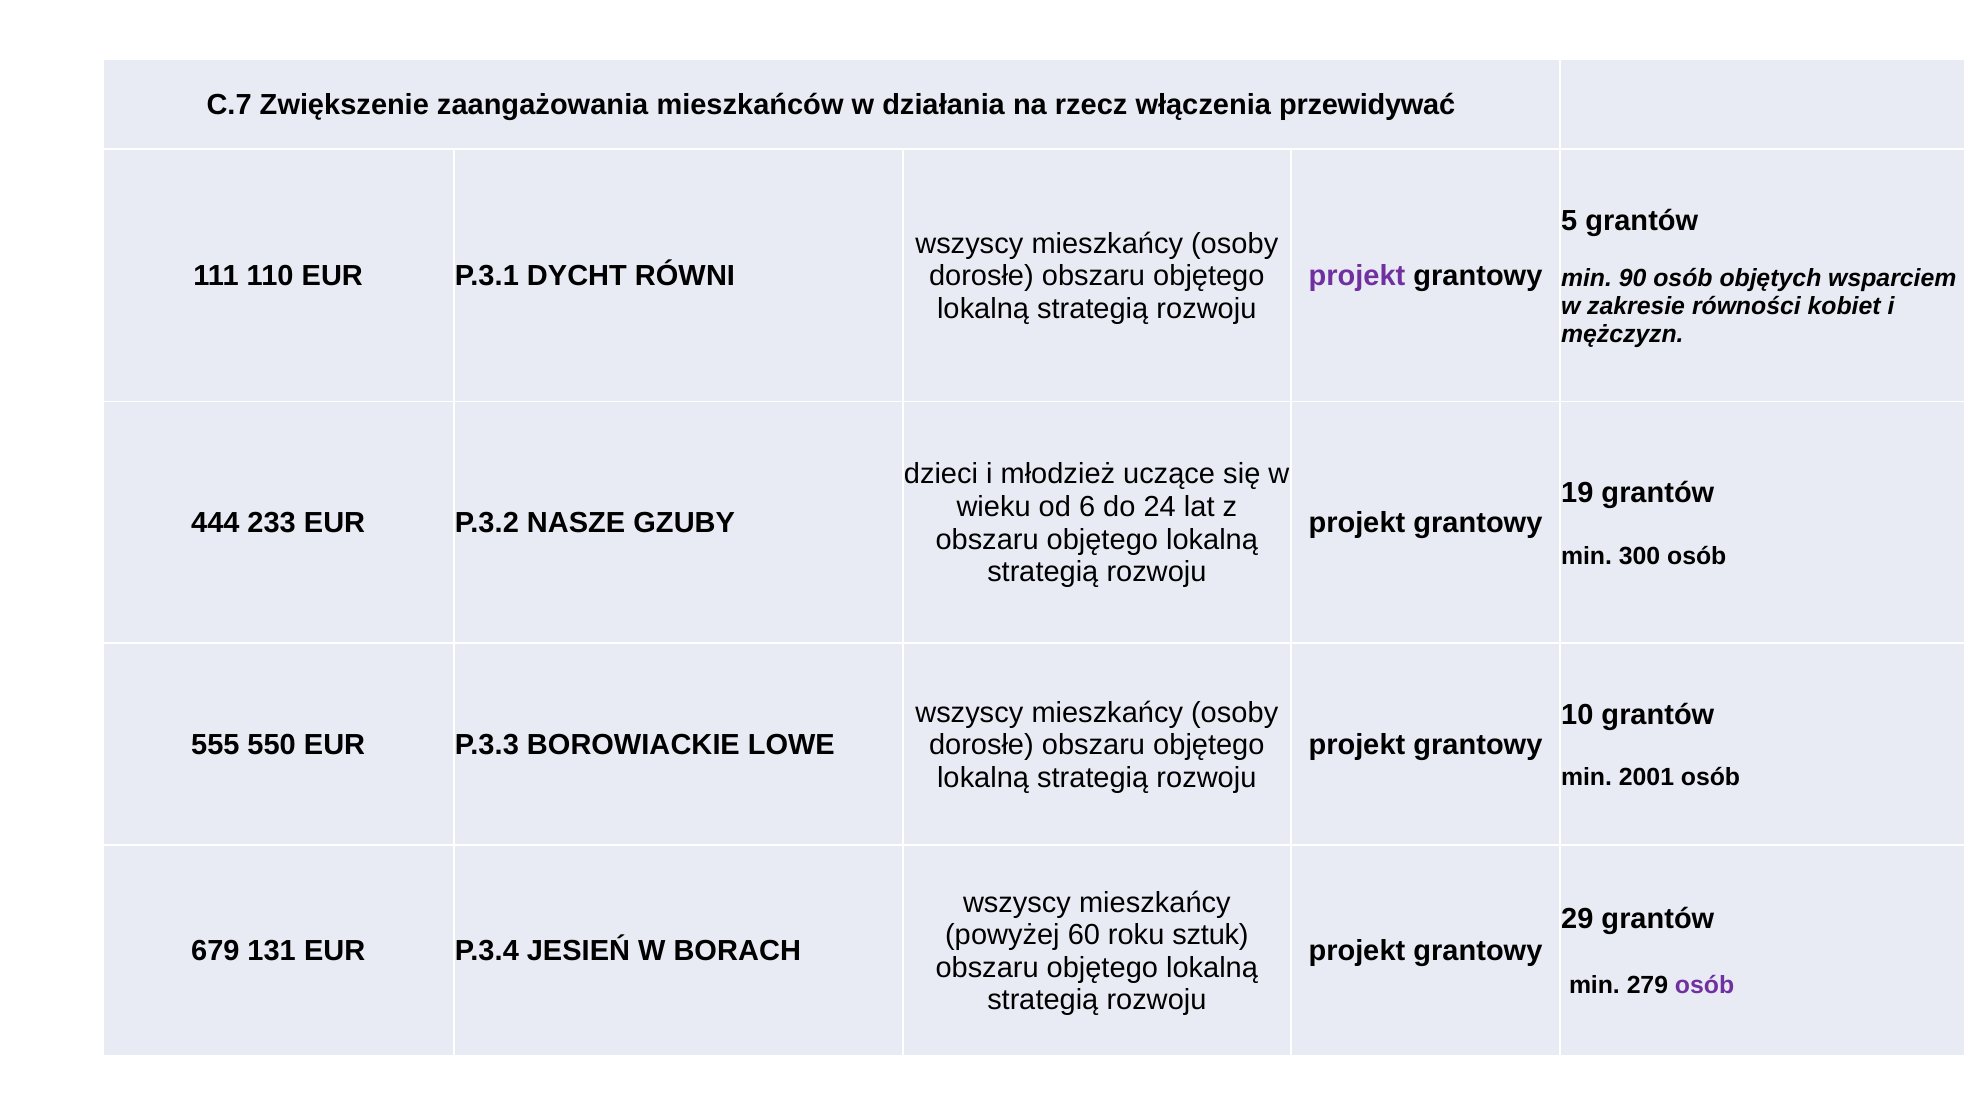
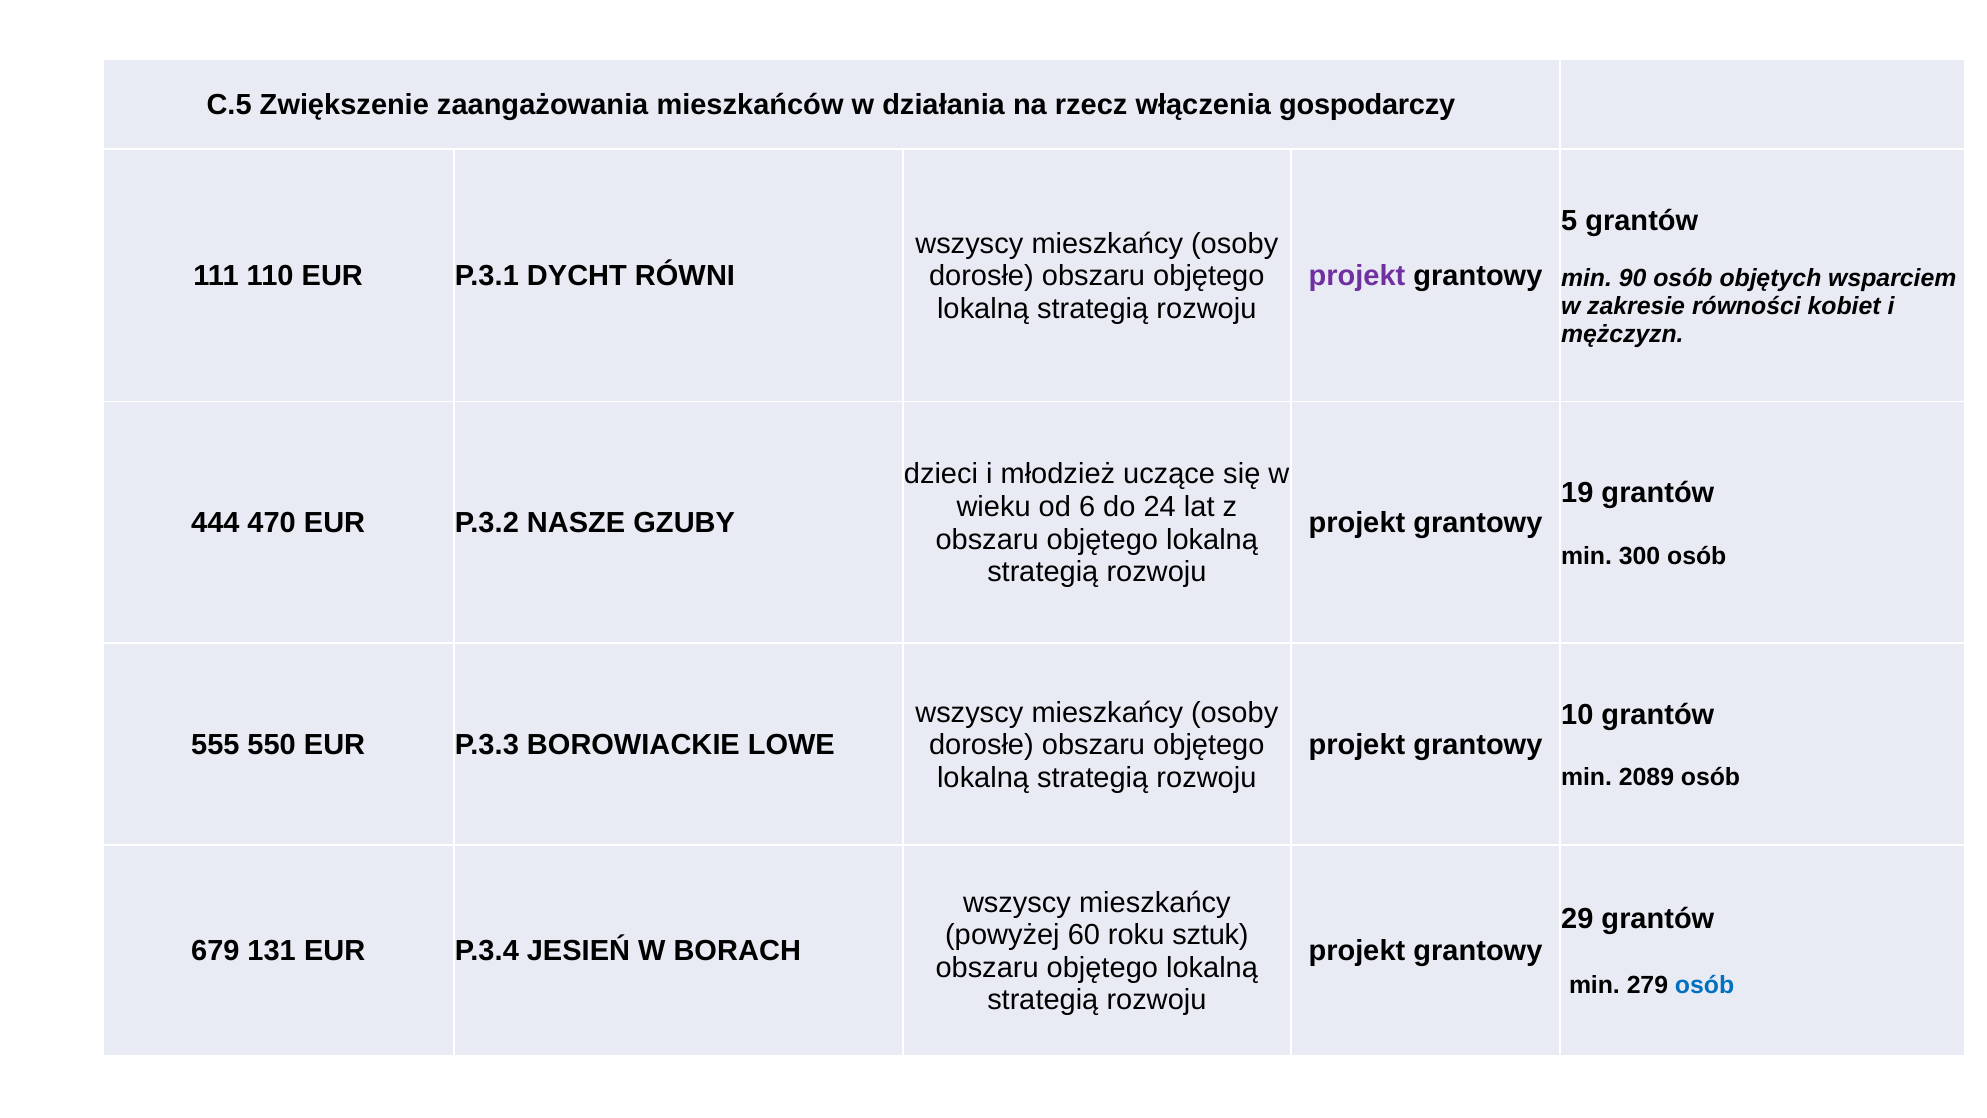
C.7: C.7 -> C.5
przewidywać: przewidywać -> gospodarczy
233: 233 -> 470
2001: 2001 -> 2089
osób at (1705, 985) colour: purple -> blue
